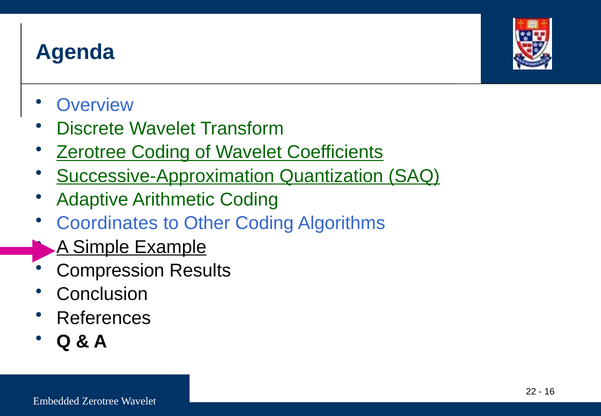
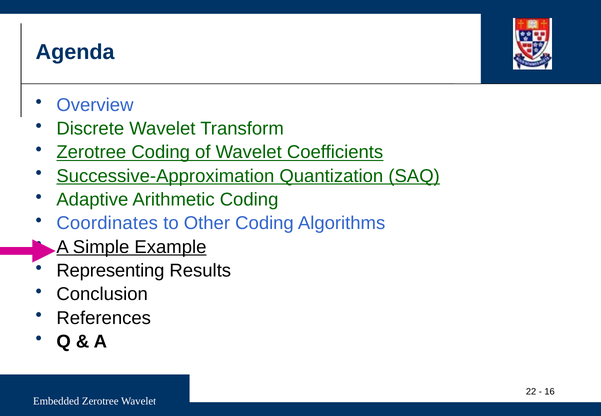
Compression: Compression -> Representing
